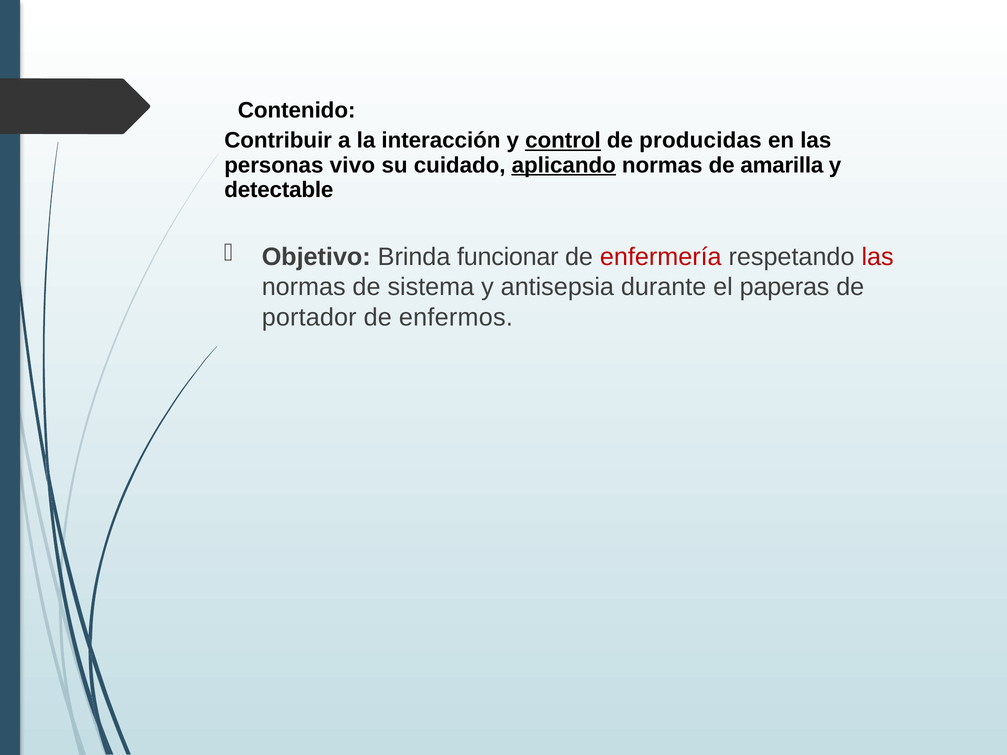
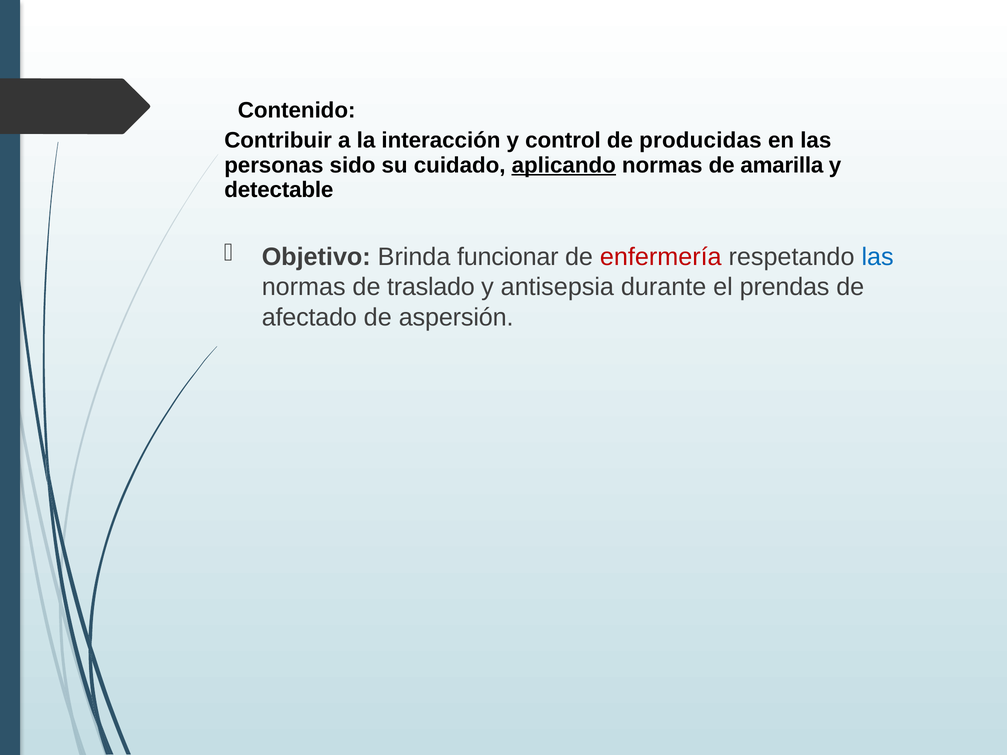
control underline: present -> none
vivo: vivo -> sido
las at (878, 257) colour: red -> blue
sistema: sistema -> traslado
paperas: paperas -> prendas
portador: portador -> afectado
enfermos: enfermos -> aspersión
